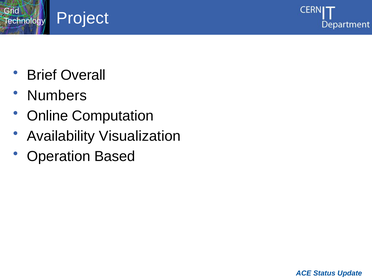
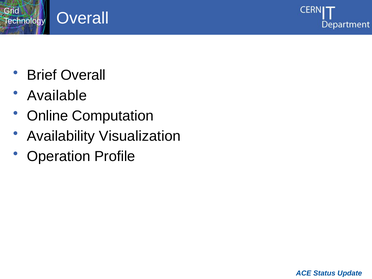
Project at (83, 18): Project -> Overall
Numbers: Numbers -> Available
Based: Based -> Profile
